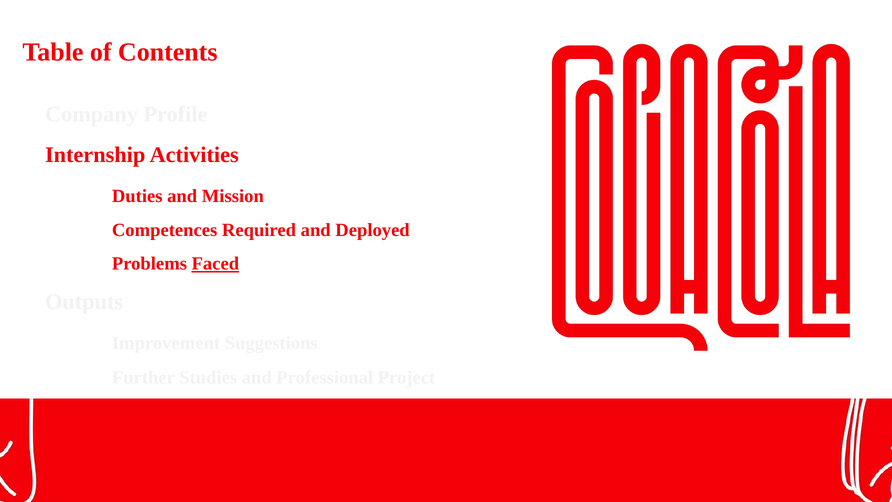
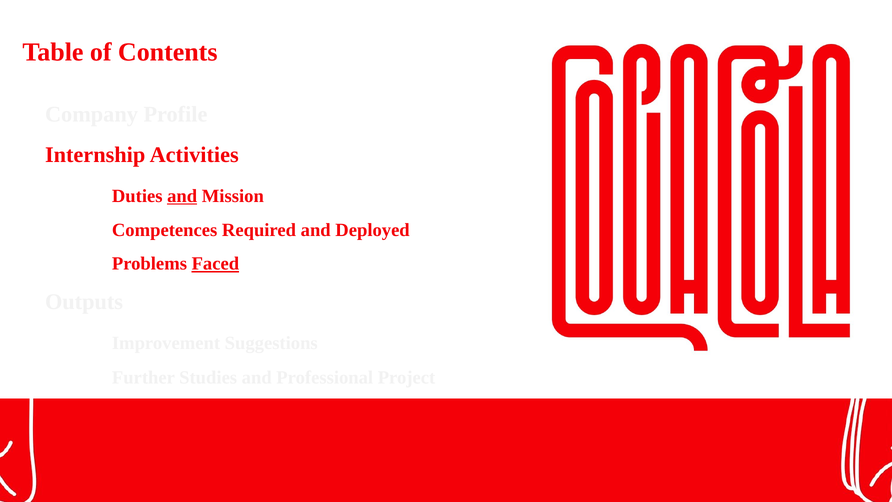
and at (182, 196) underline: none -> present
